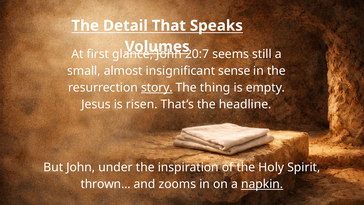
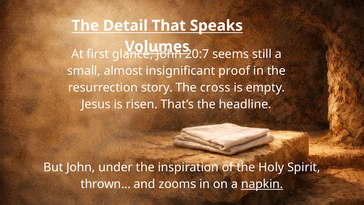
sense: sense -> proof
story underline: present -> none
thing: thing -> cross
